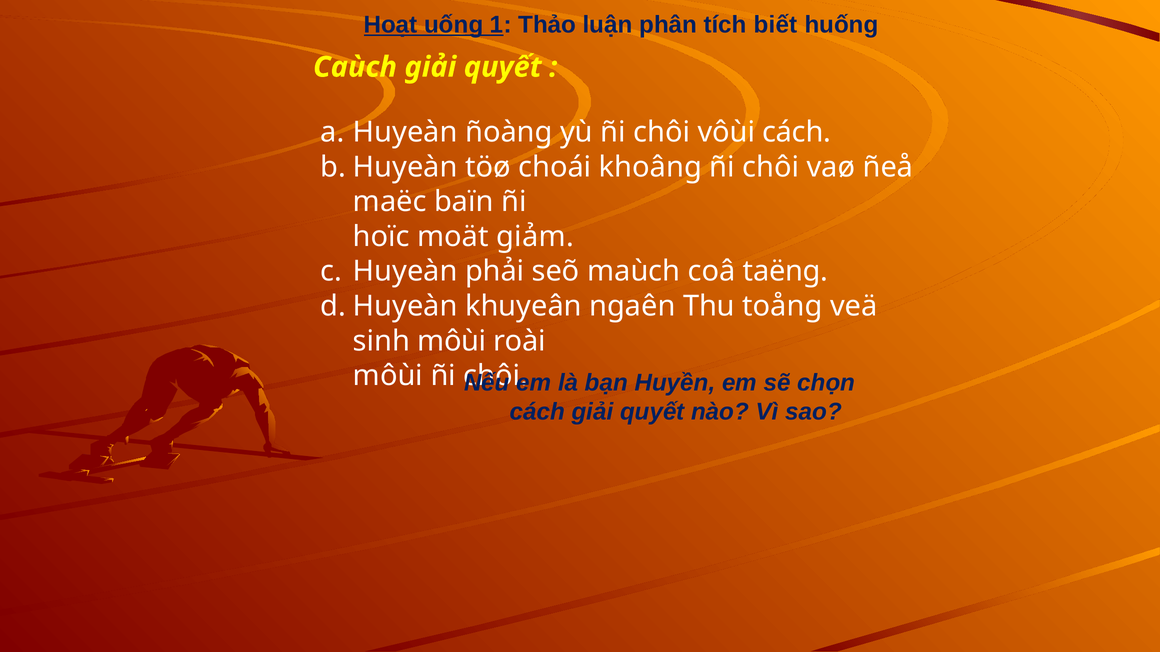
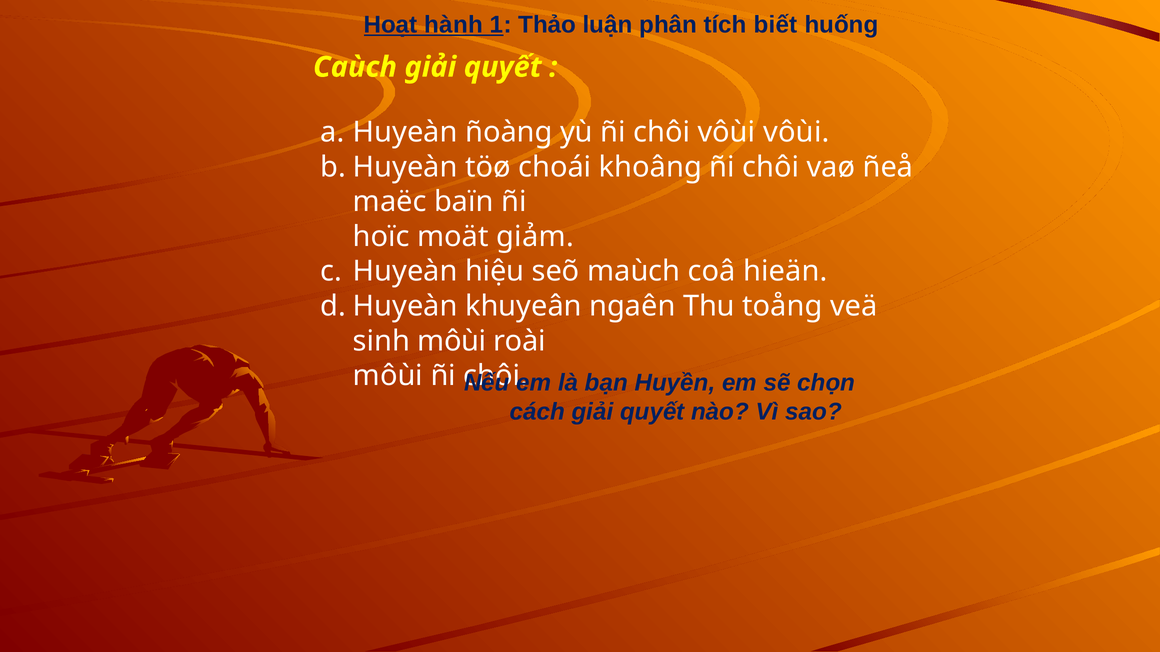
uống: uống -> hành
vôùi cách: cách -> vôùi
phải: phải -> hiệu
taëng: taëng -> hieän
